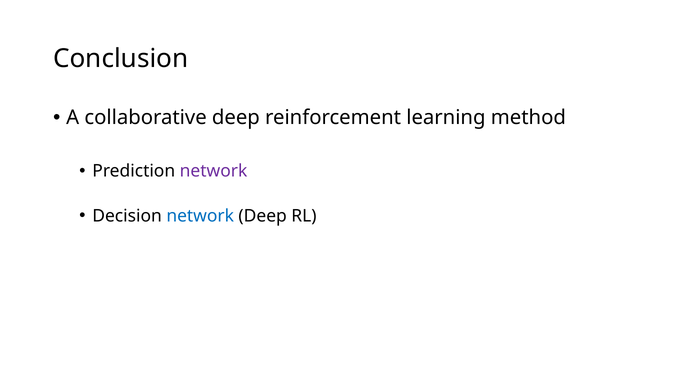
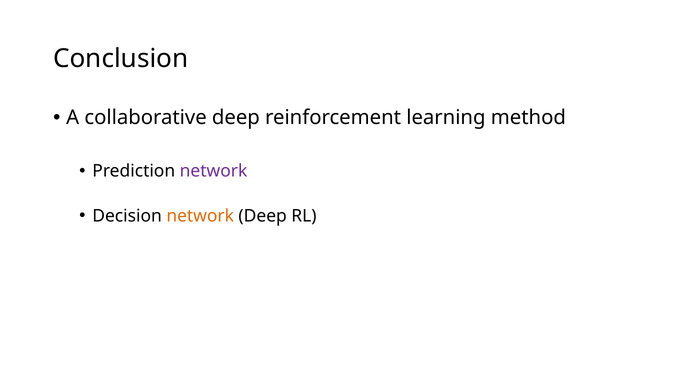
network at (200, 216) colour: blue -> orange
